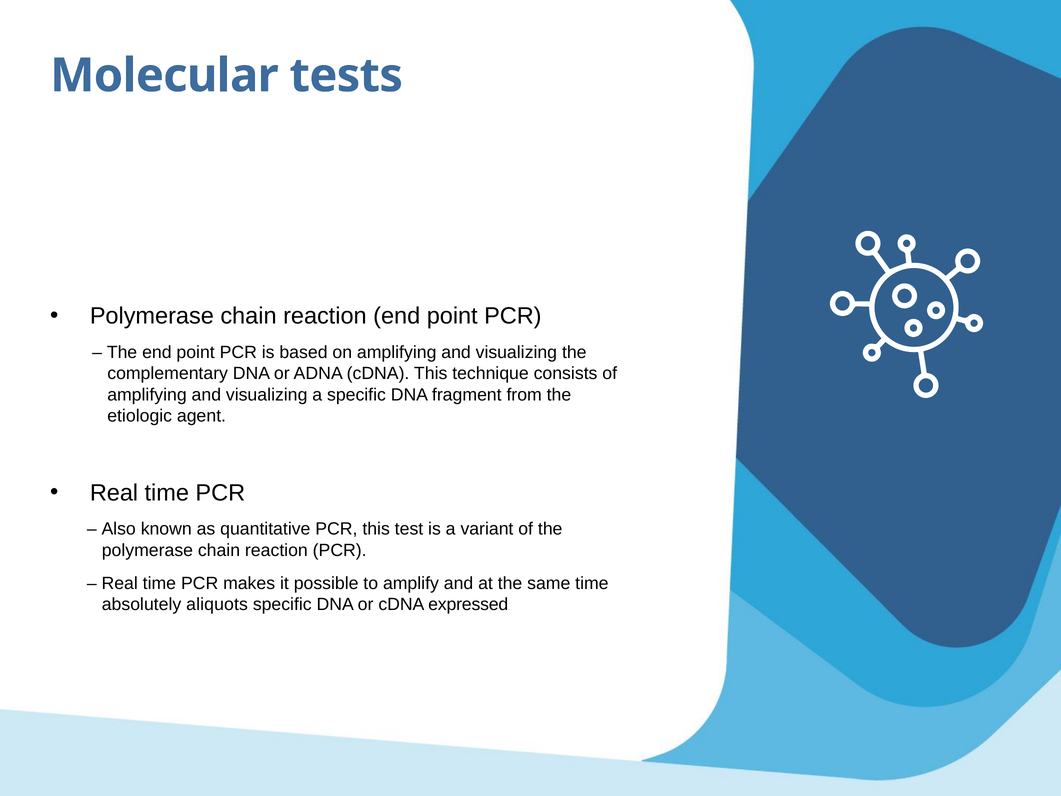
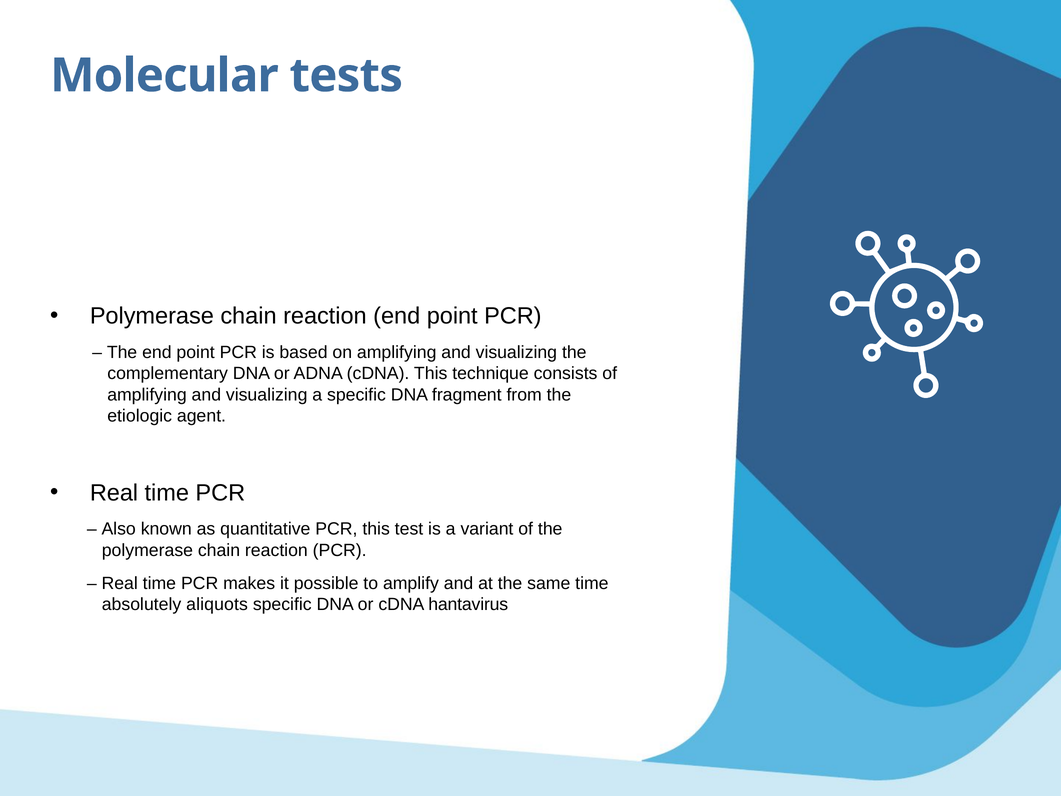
expressed: expressed -> hantavirus
